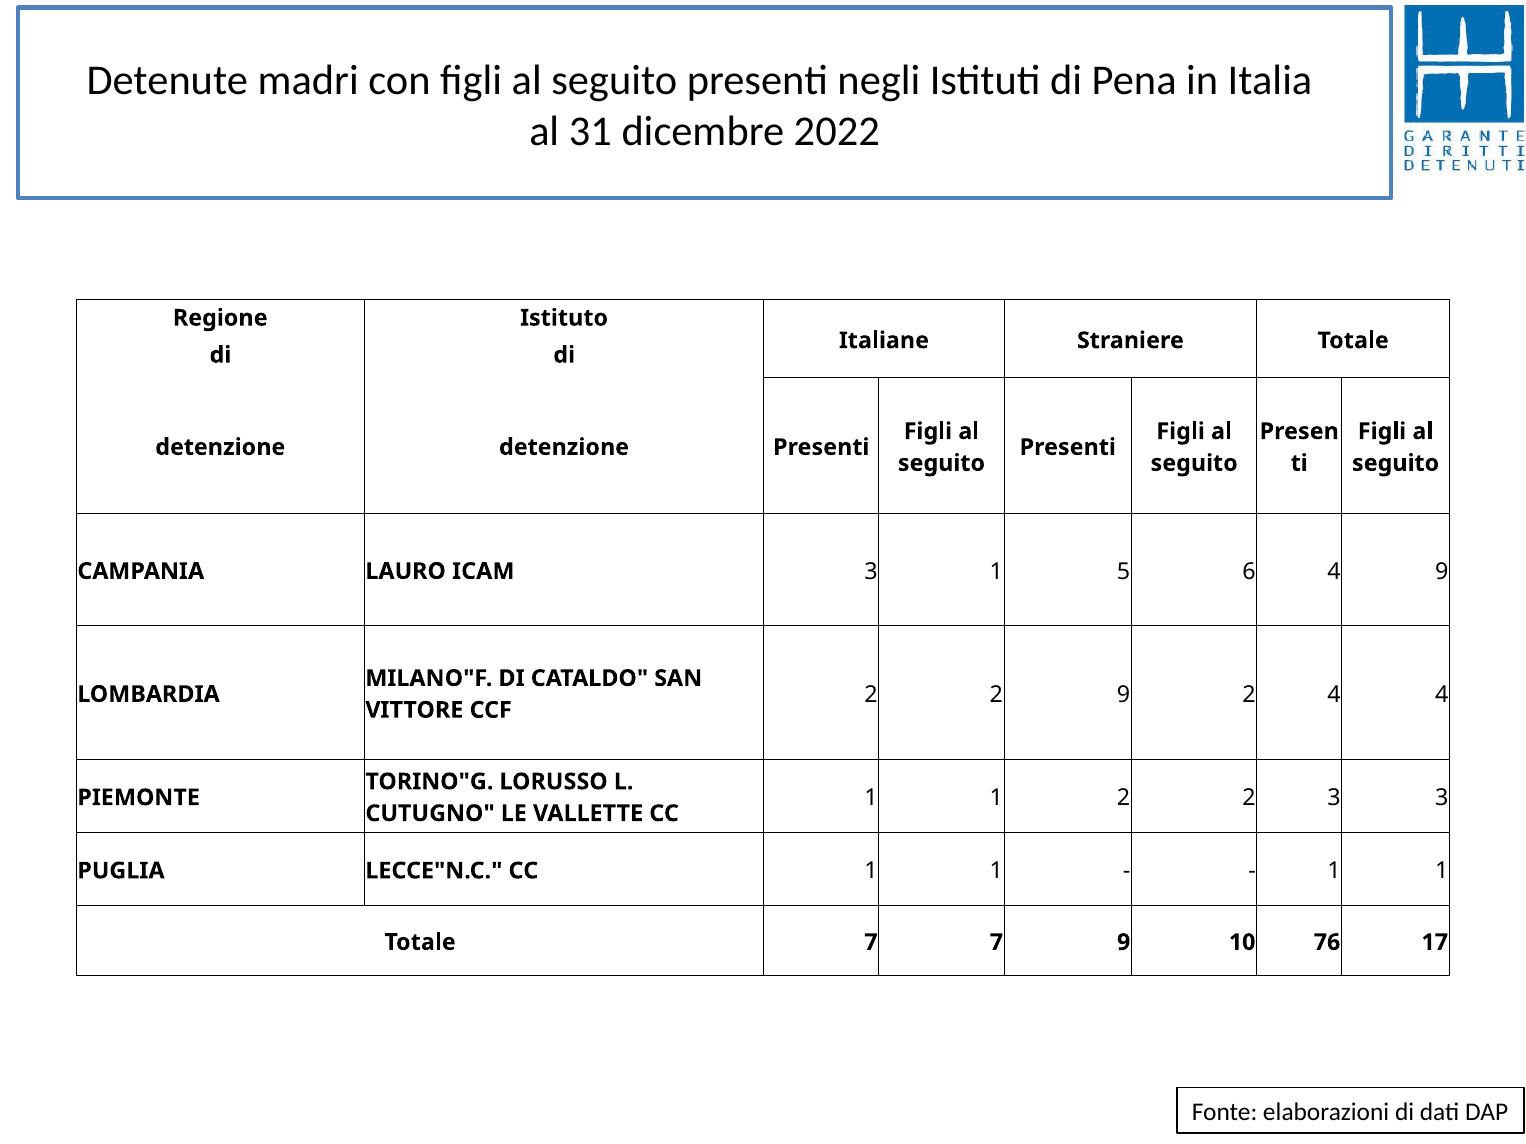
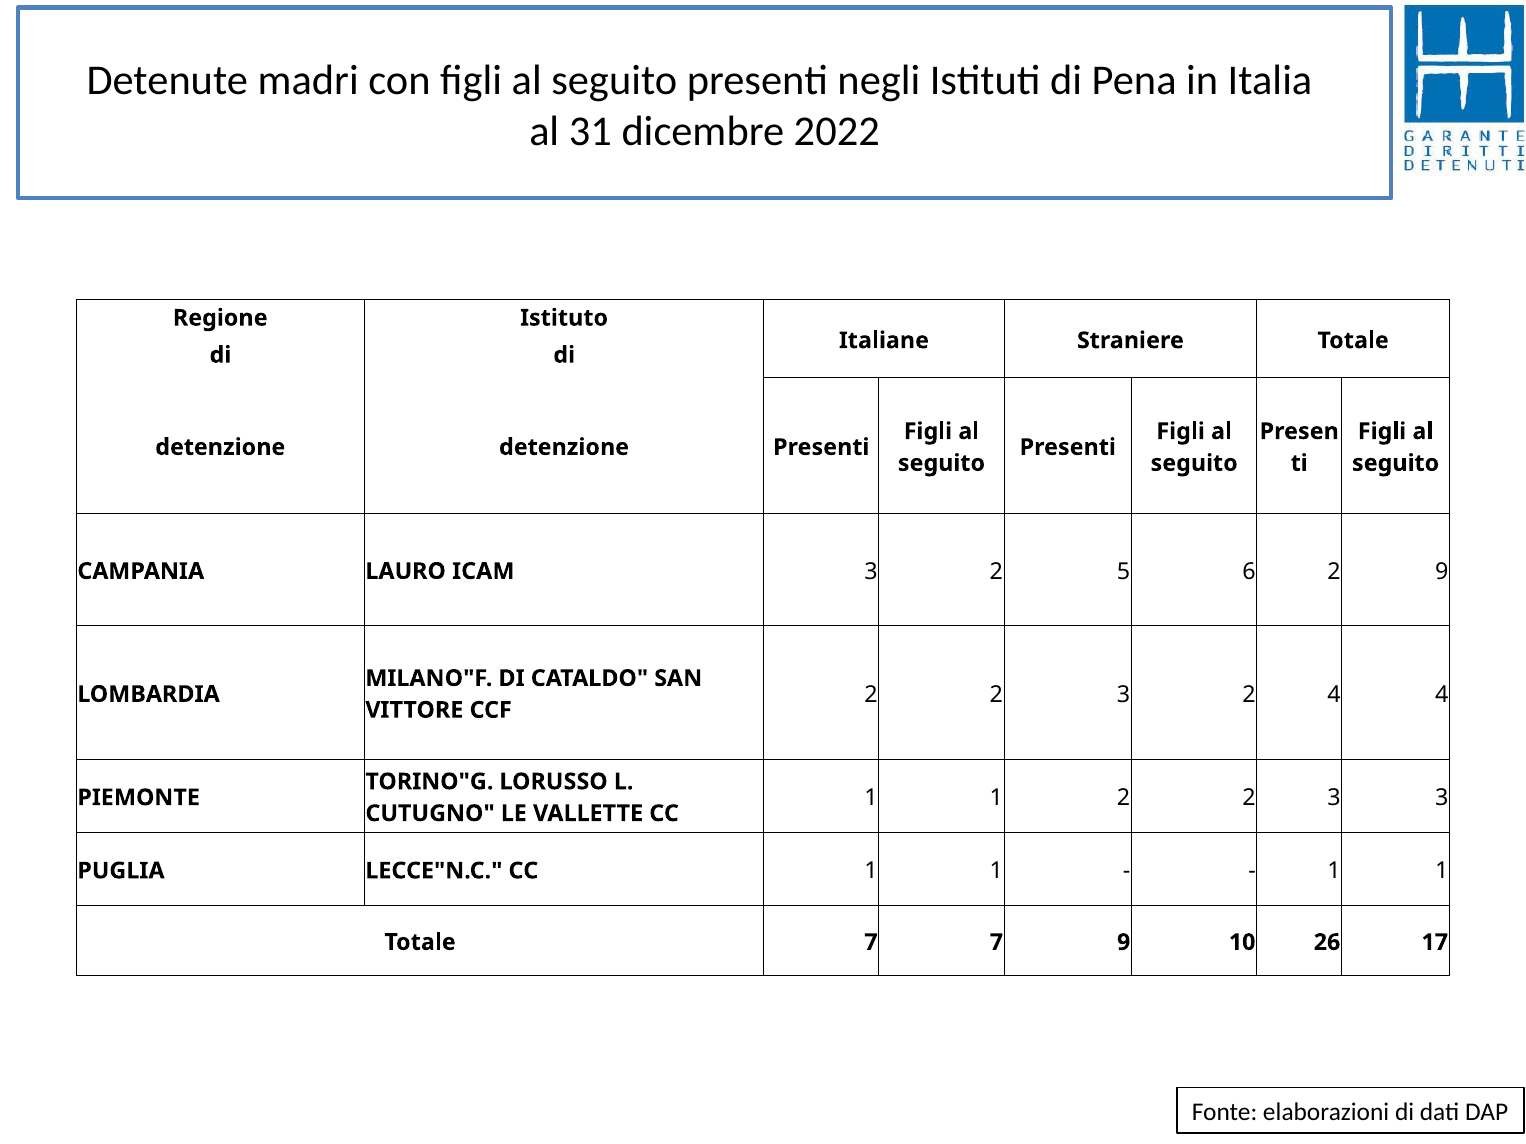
ICAM 3 1: 1 -> 2
6 4: 4 -> 2
9 at (1124, 695): 9 -> 3
76: 76 -> 26
